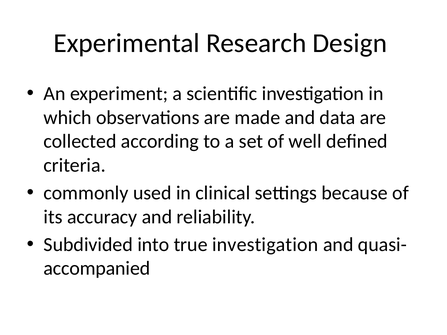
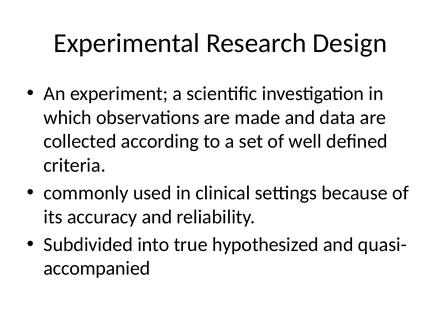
true investigation: investigation -> hypothesized
